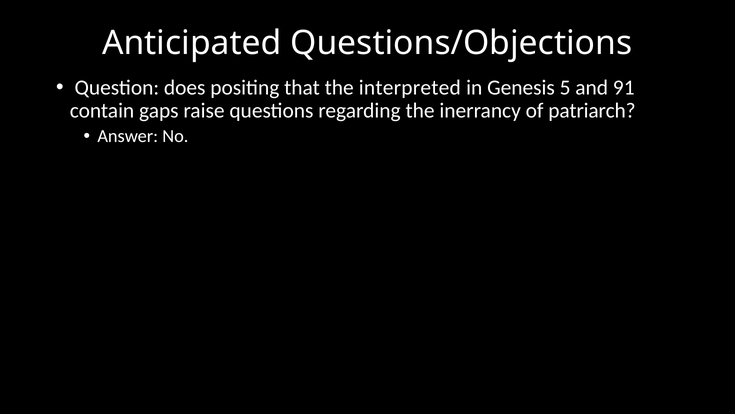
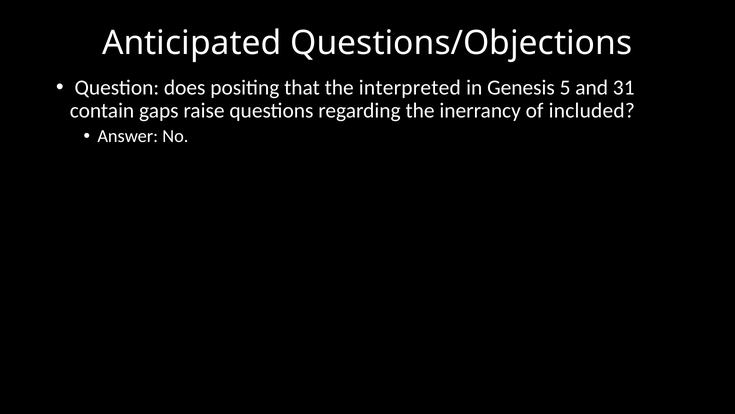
91: 91 -> 31
patriarch: patriarch -> included
